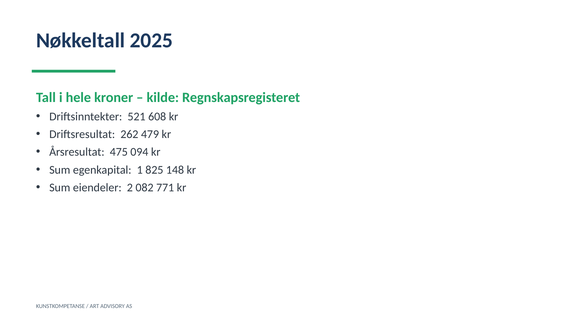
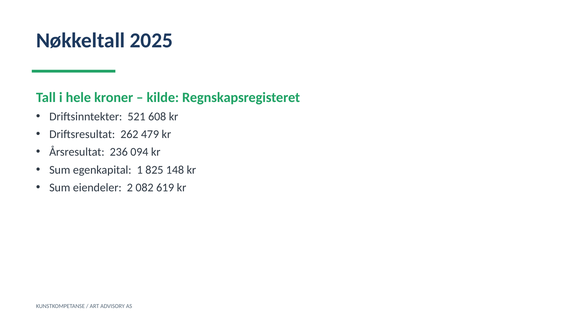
475: 475 -> 236
771: 771 -> 619
